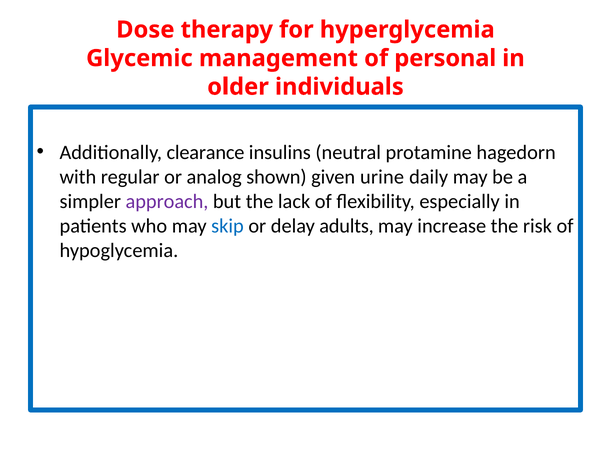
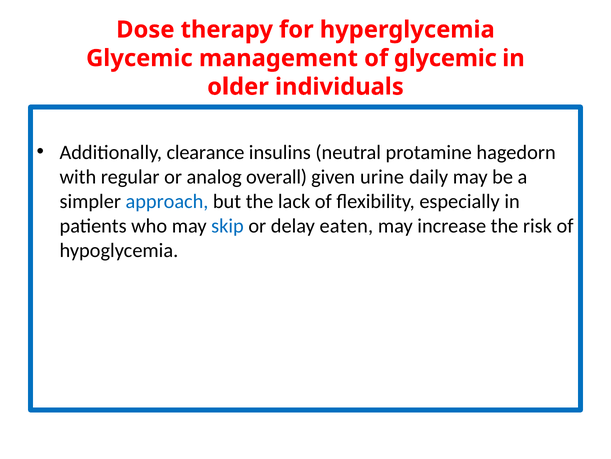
of personal: personal -> glycemic
shown: shown -> overall
approach colour: purple -> blue
adults: adults -> eaten
